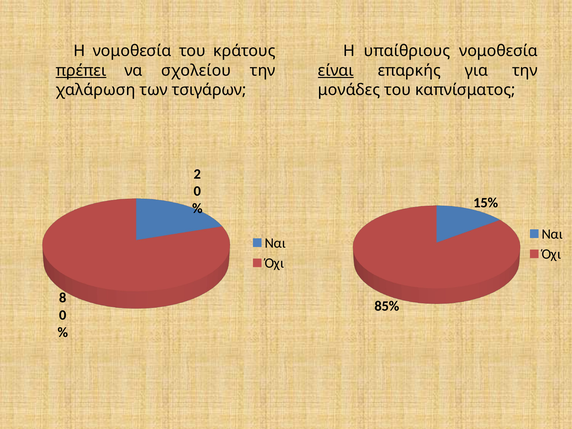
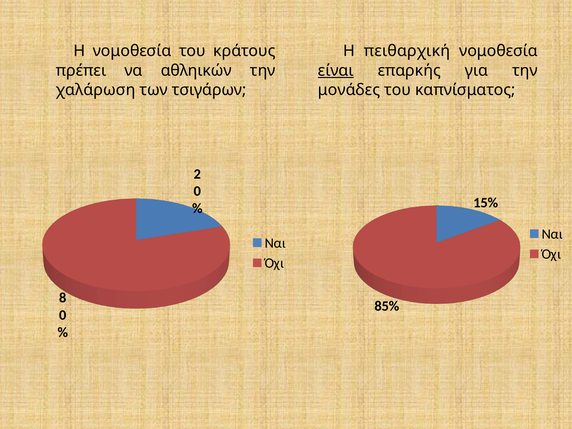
υπαίθριους: υπαίθριους -> πειθαρχική
πρέπει underline: present -> none
σχολείου: σχολείου -> αθληικών
